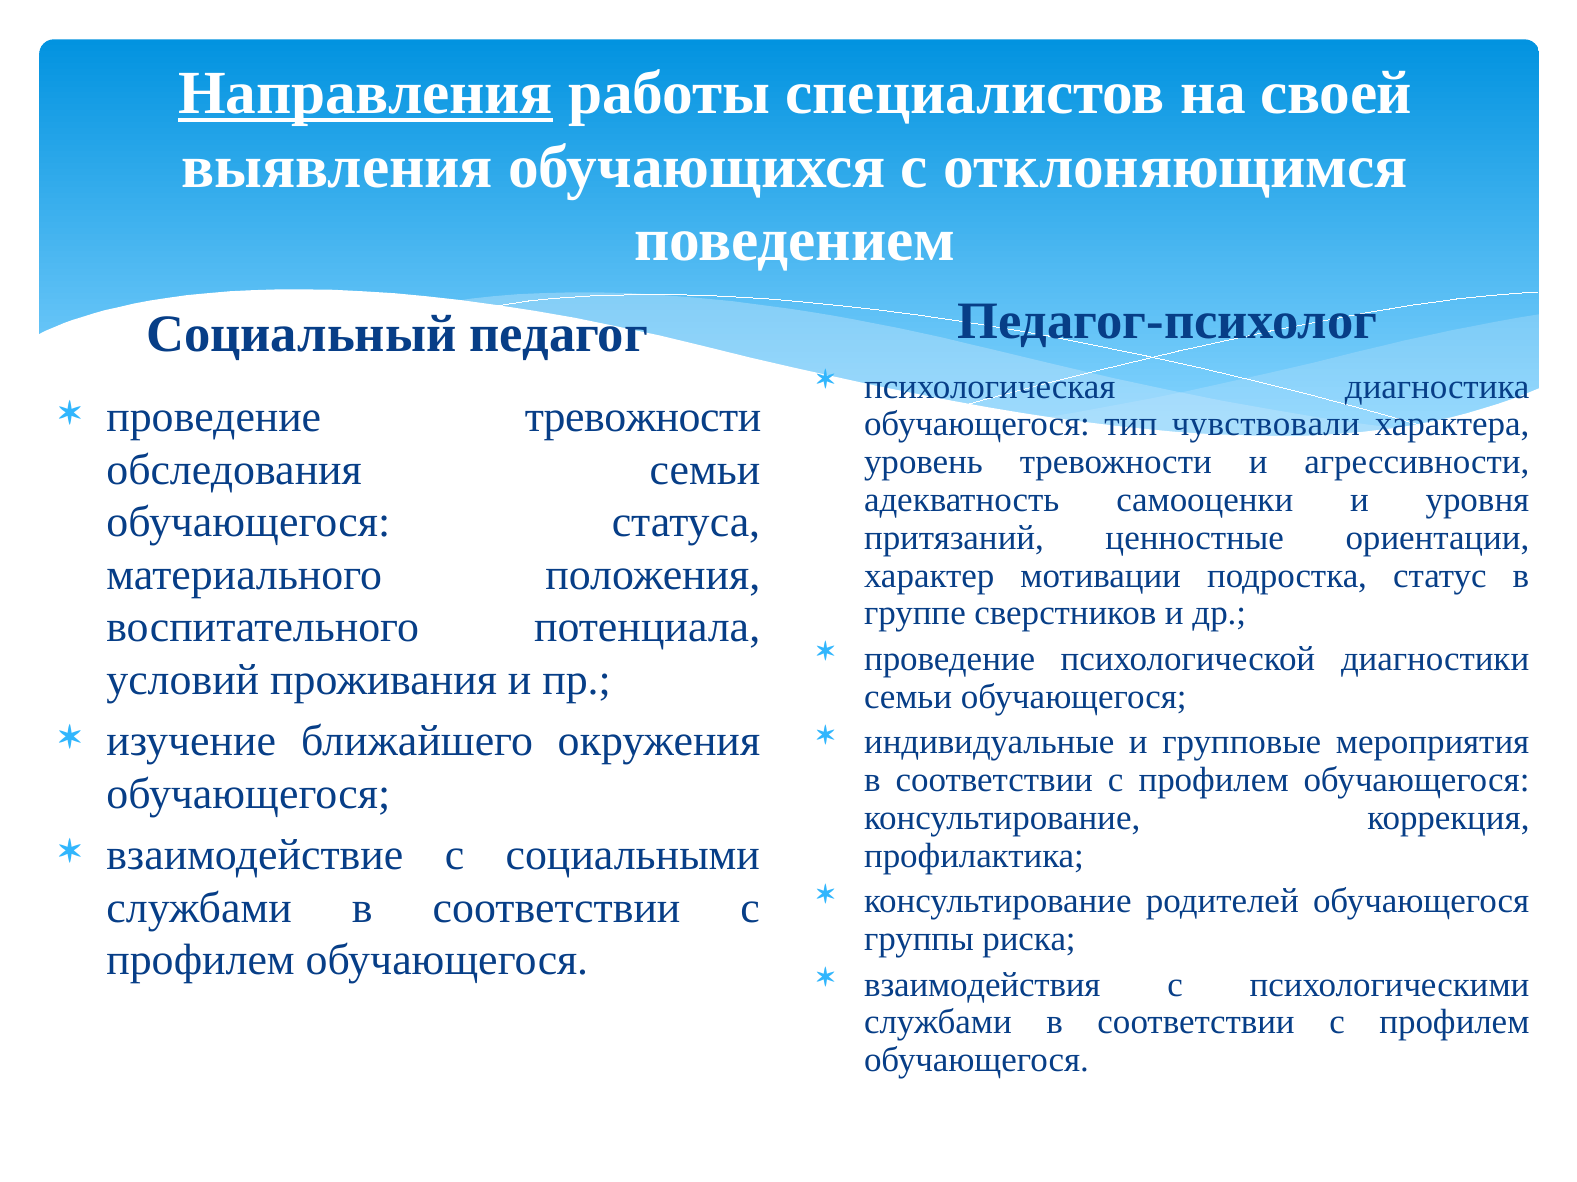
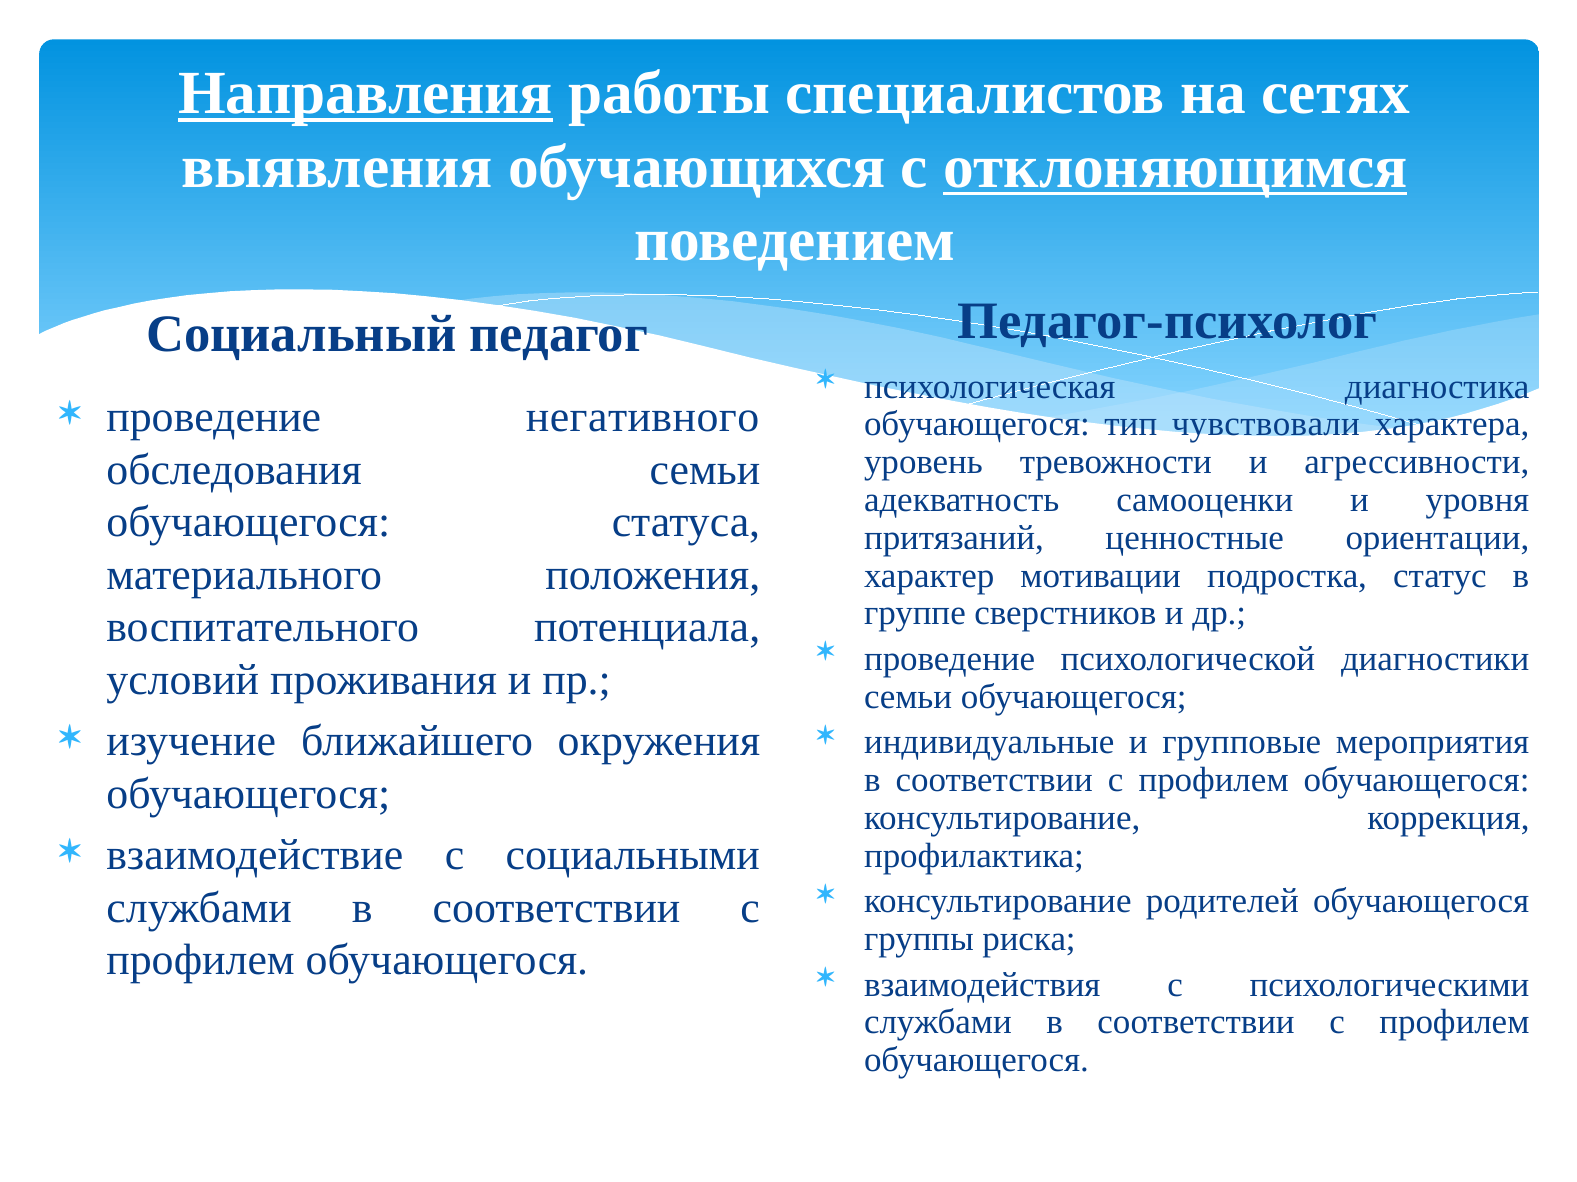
своей: своей -> сетях
отклоняющимся underline: none -> present
проведение тревожности: тревожности -> негативного
